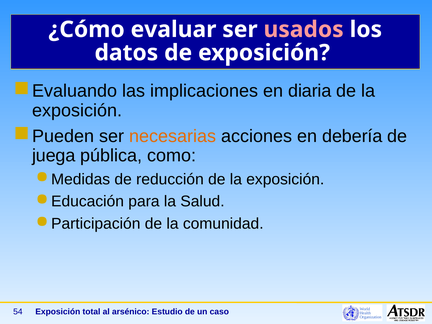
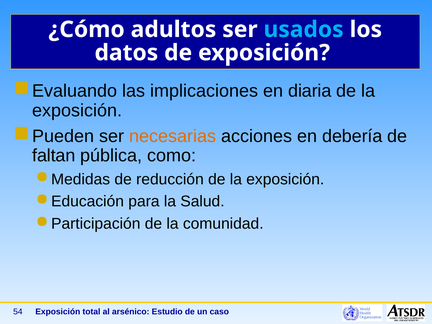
evaluar: evaluar -> adultos
usados colour: pink -> light blue
juega: juega -> faltan
